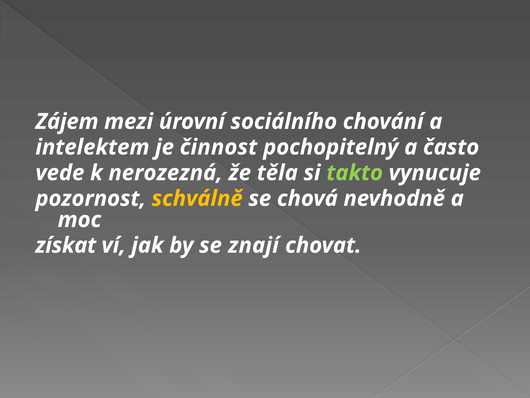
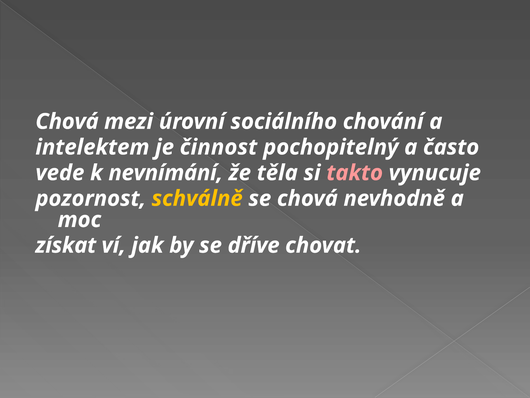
Zájem at (67, 121): Zájem -> Chová
nerozezná: nerozezná -> nevnímání
takto colour: light green -> pink
znají: znají -> dříve
